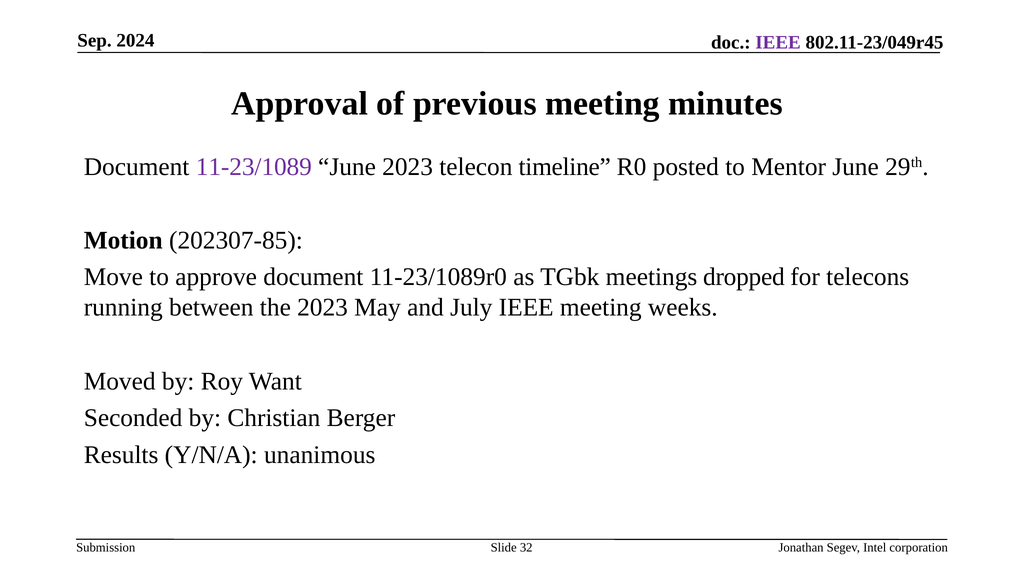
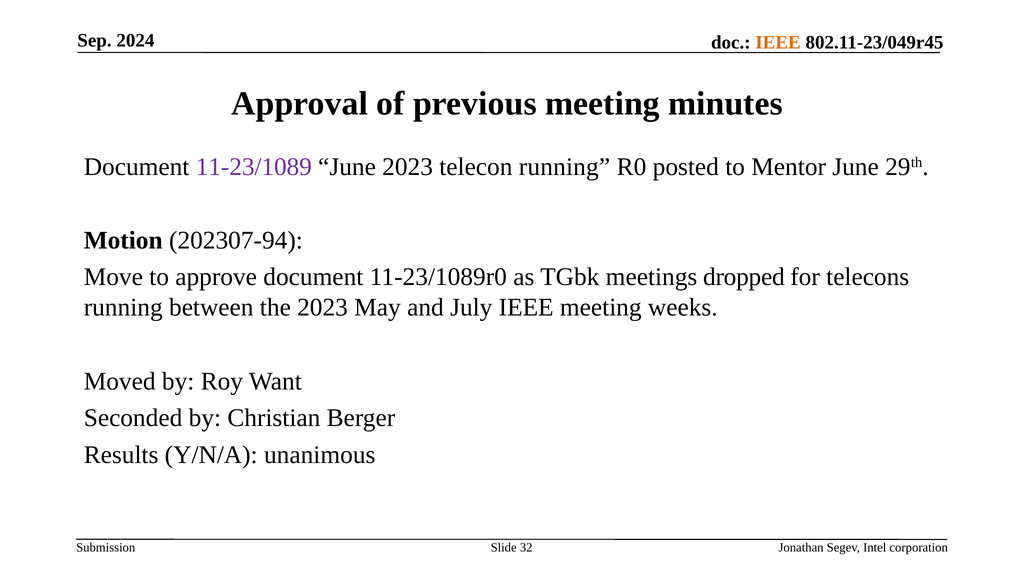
IEEE at (778, 42) colour: purple -> orange
telecon timeline: timeline -> running
202307-85: 202307-85 -> 202307-94
